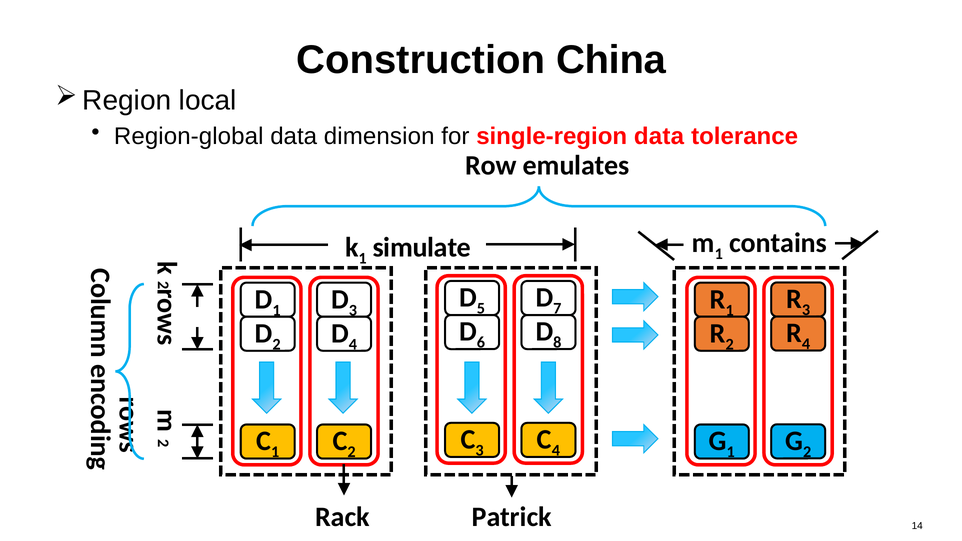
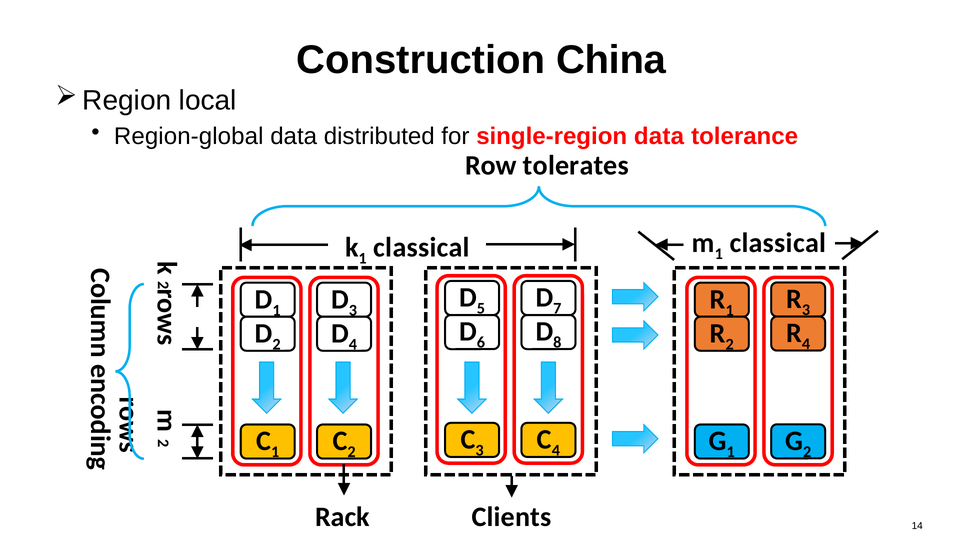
dimension: dimension -> distributed
emulates: emulates -> tolerates
simulate at (422, 247): simulate -> classical
contains at (778, 243): contains -> classical
Patrick: Patrick -> Clients
